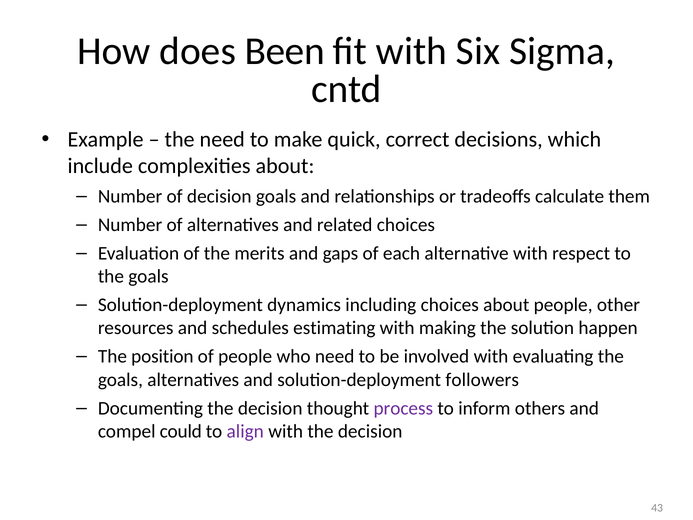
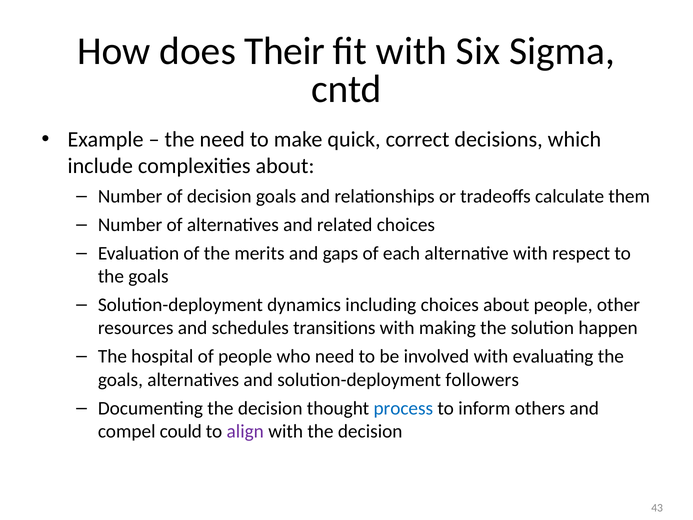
Been: Been -> Their
estimating: estimating -> transitions
position: position -> hospital
process colour: purple -> blue
